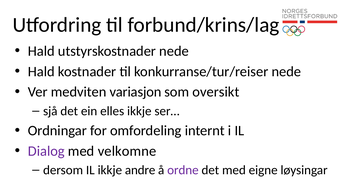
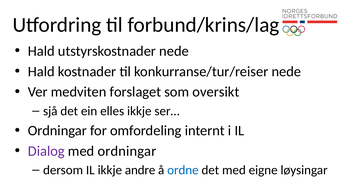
variasjon: variasjon -> forslaget
med velkomne: velkomne -> ordningar
ordne colour: purple -> blue
